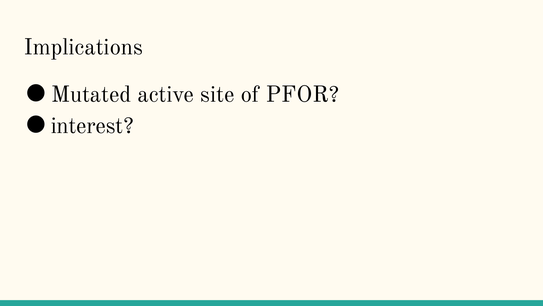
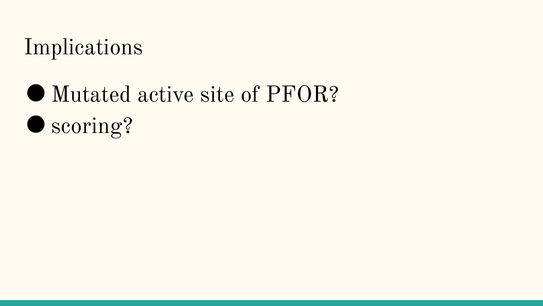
interest: interest -> scoring
